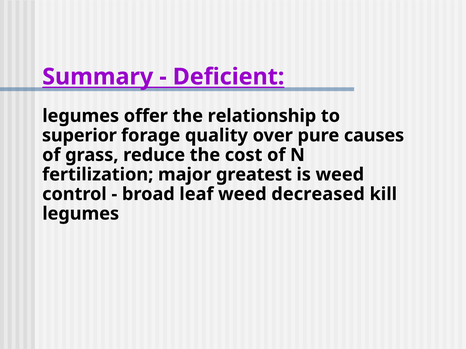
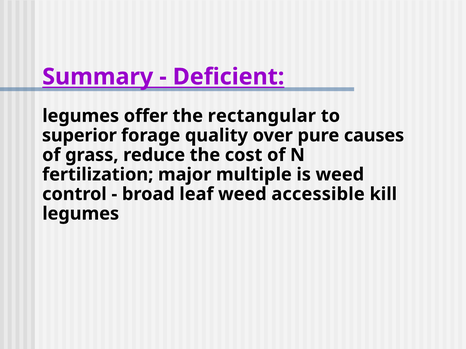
relationship: relationship -> rectangular
greatest: greatest -> multiple
decreased: decreased -> accessible
